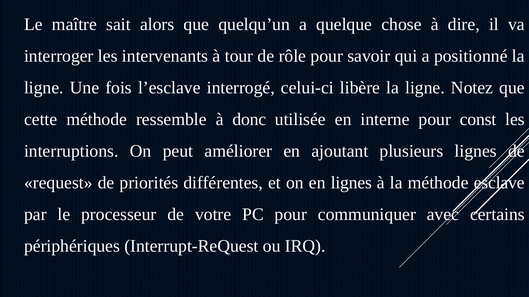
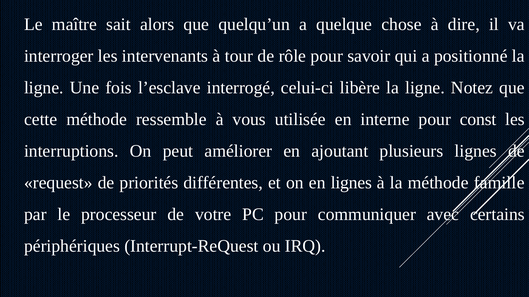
donc: donc -> vous
esclave: esclave -> famille
